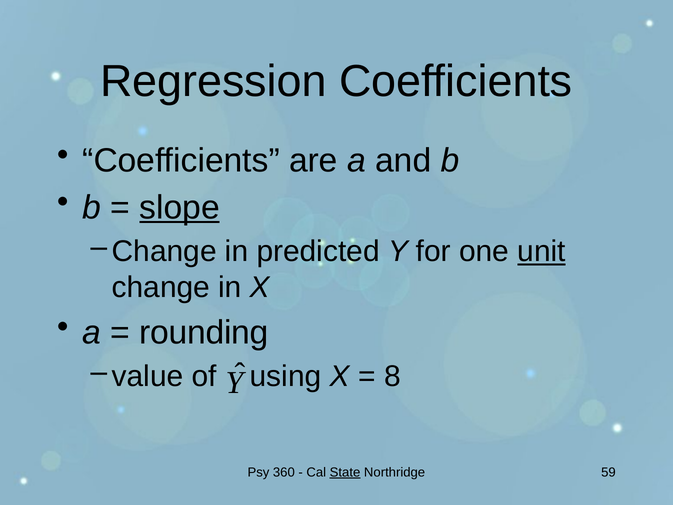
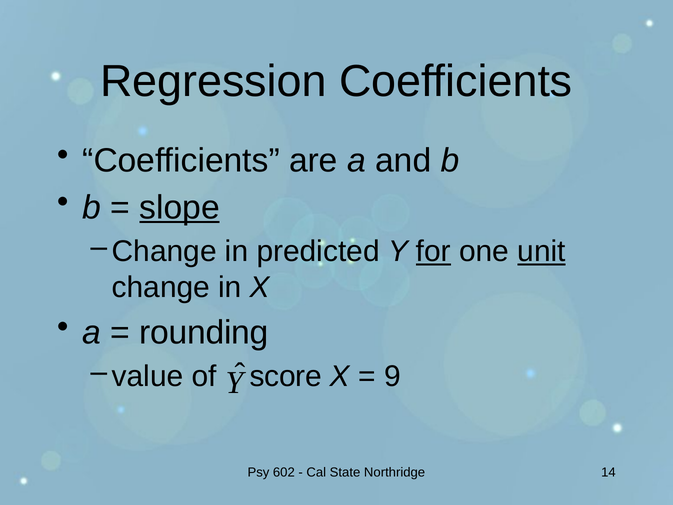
for underline: none -> present
using: using -> score
8: 8 -> 9
360: 360 -> 602
State underline: present -> none
59: 59 -> 14
